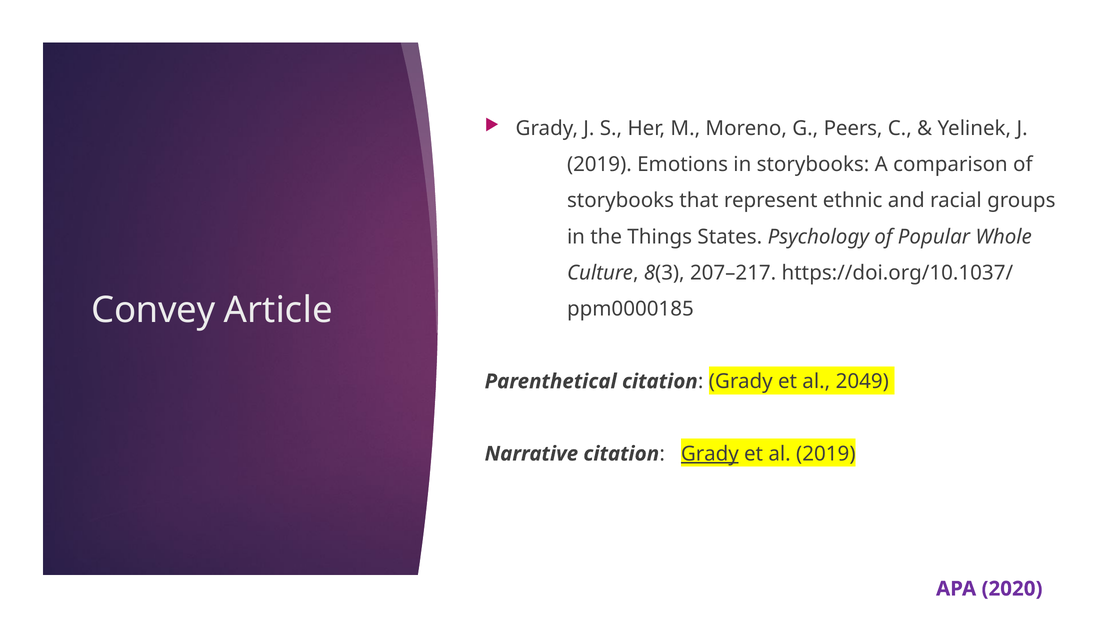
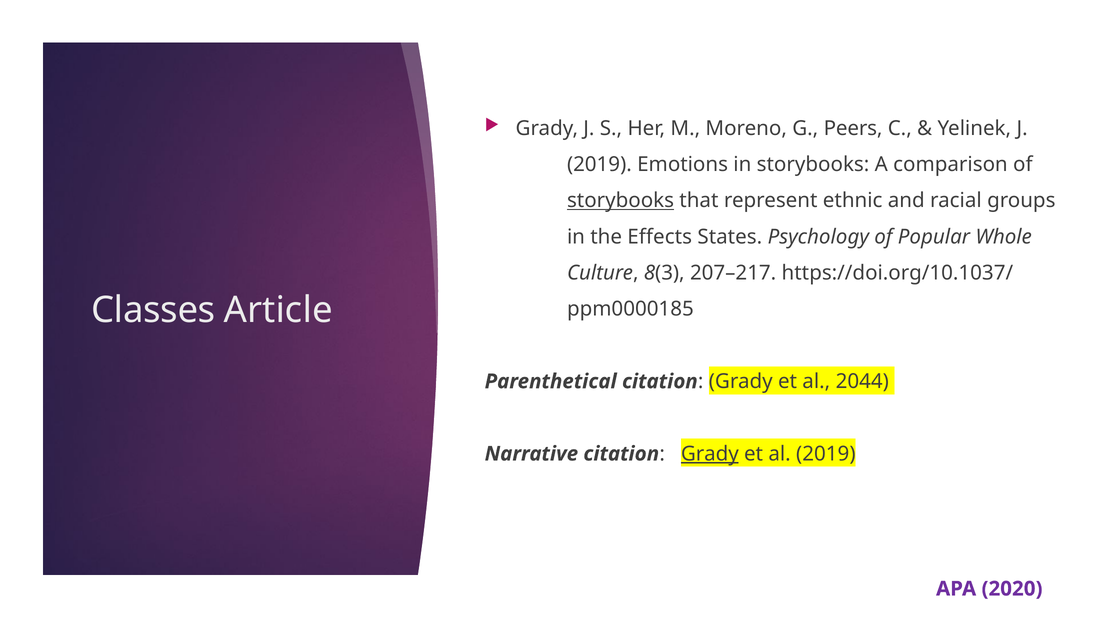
storybooks at (621, 200) underline: none -> present
Things: Things -> Effects
Convey: Convey -> Classes
2049: 2049 -> 2044
